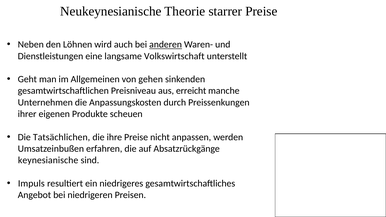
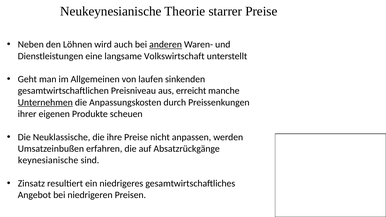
gehen: gehen -> laufen
Unternehmen underline: none -> present
Tatsächlichen: Tatsächlichen -> Neuklassische
Impuls: Impuls -> Zinsatz
